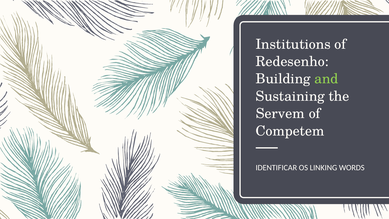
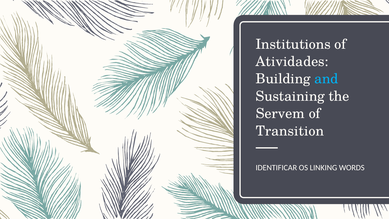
Redesenho: Redesenho -> Atividades
and colour: light green -> light blue
Competem: Competem -> Transition
